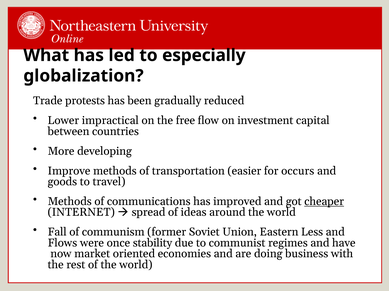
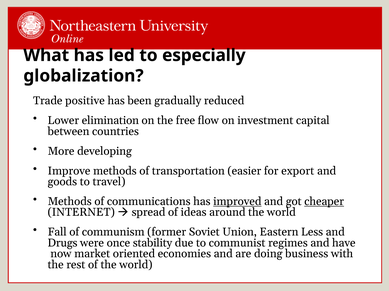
protests: protests -> positive
impractical: impractical -> elimination
occurs: occurs -> export
improved underline: none -> present
Flows: Flows -> Drugs
